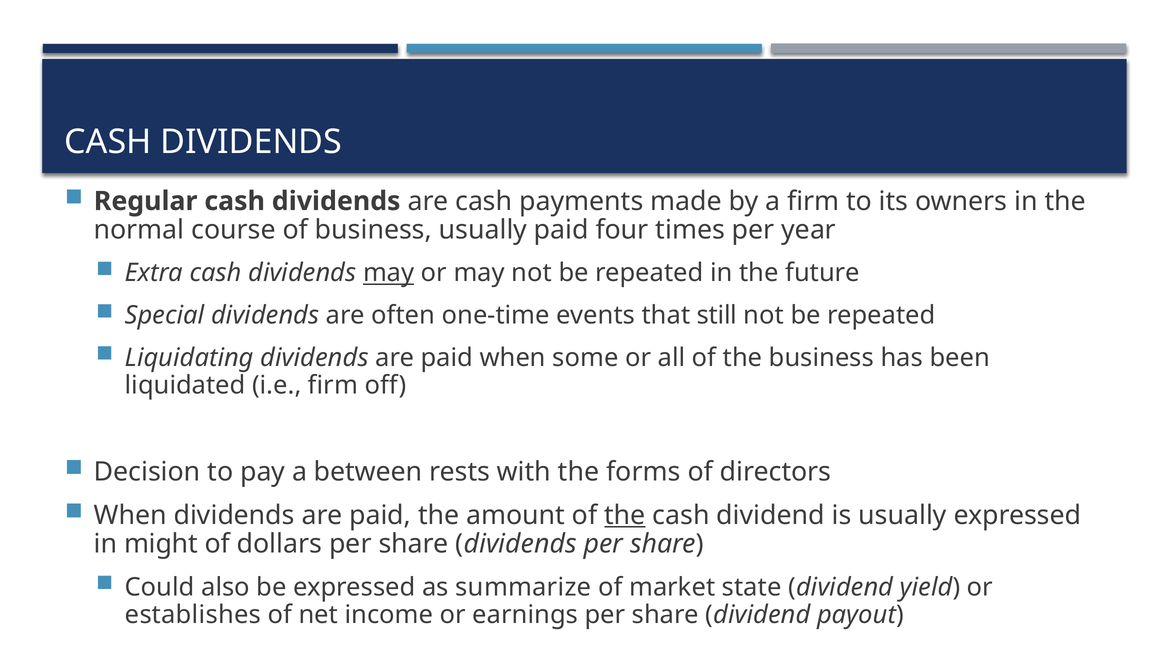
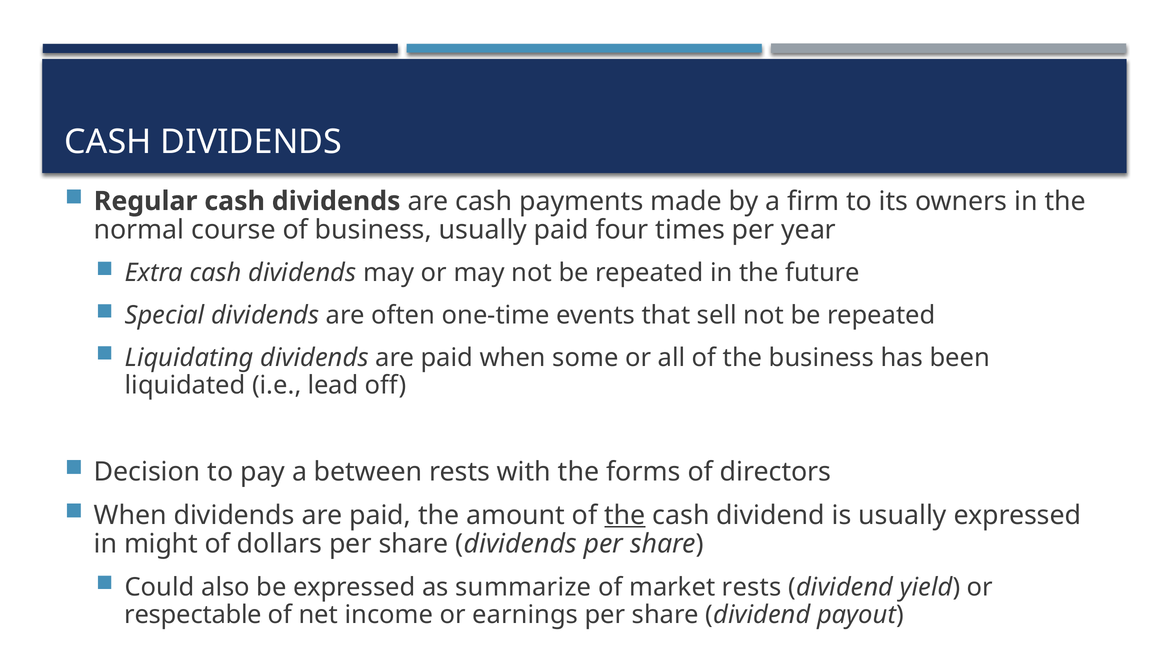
may at (389, 273) underline: present -> none
still: still -> sell
i.e firm: firm -> lead
market state: state -> rests
establishes: establishes -> respectable
